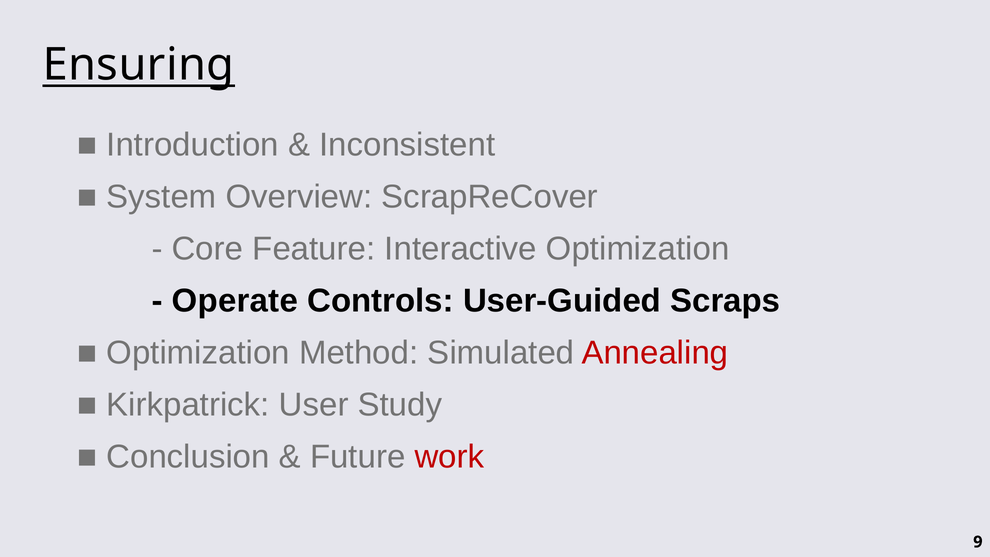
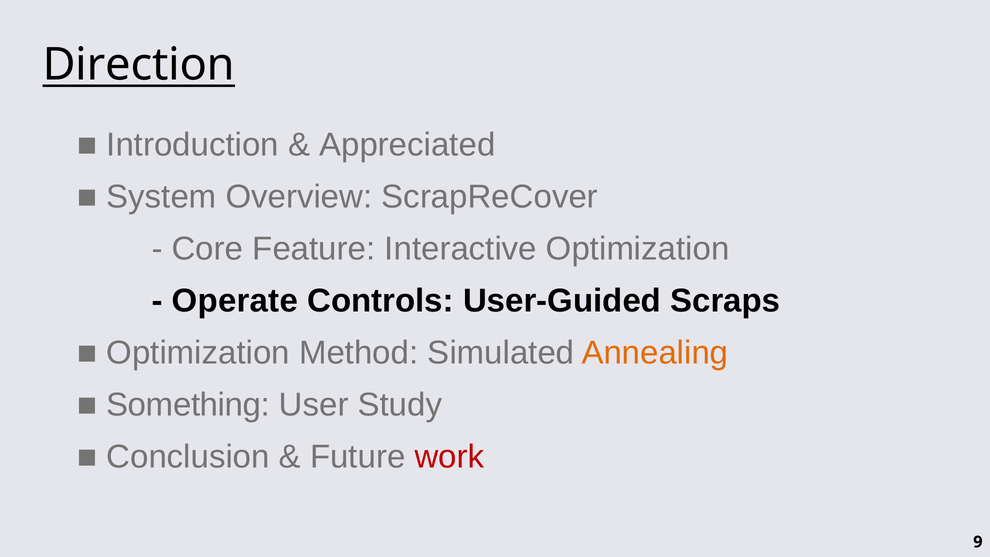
Ensuring: Ensuring -> Direction
Inconsistent: Inconsistent -> Appreciated
Annealing colour: red -> orange
Kirkpatrick: Kirkpatrick -> Something
